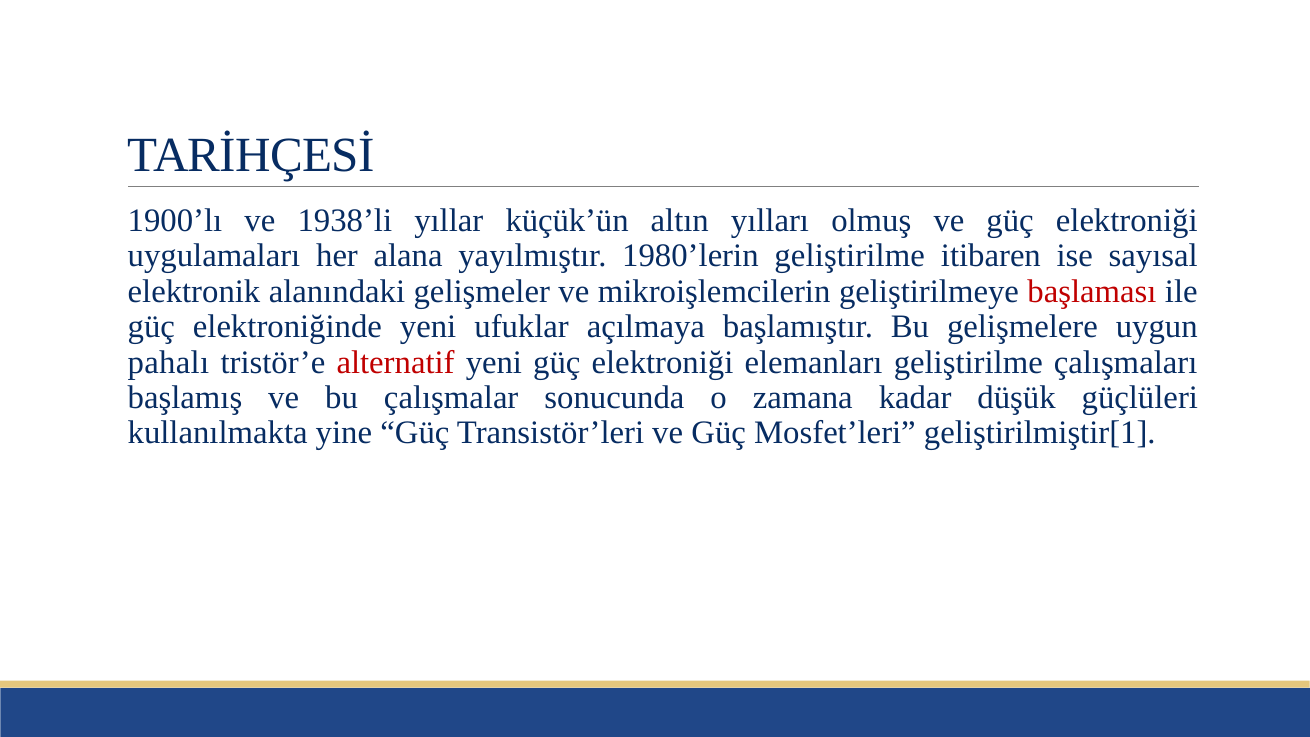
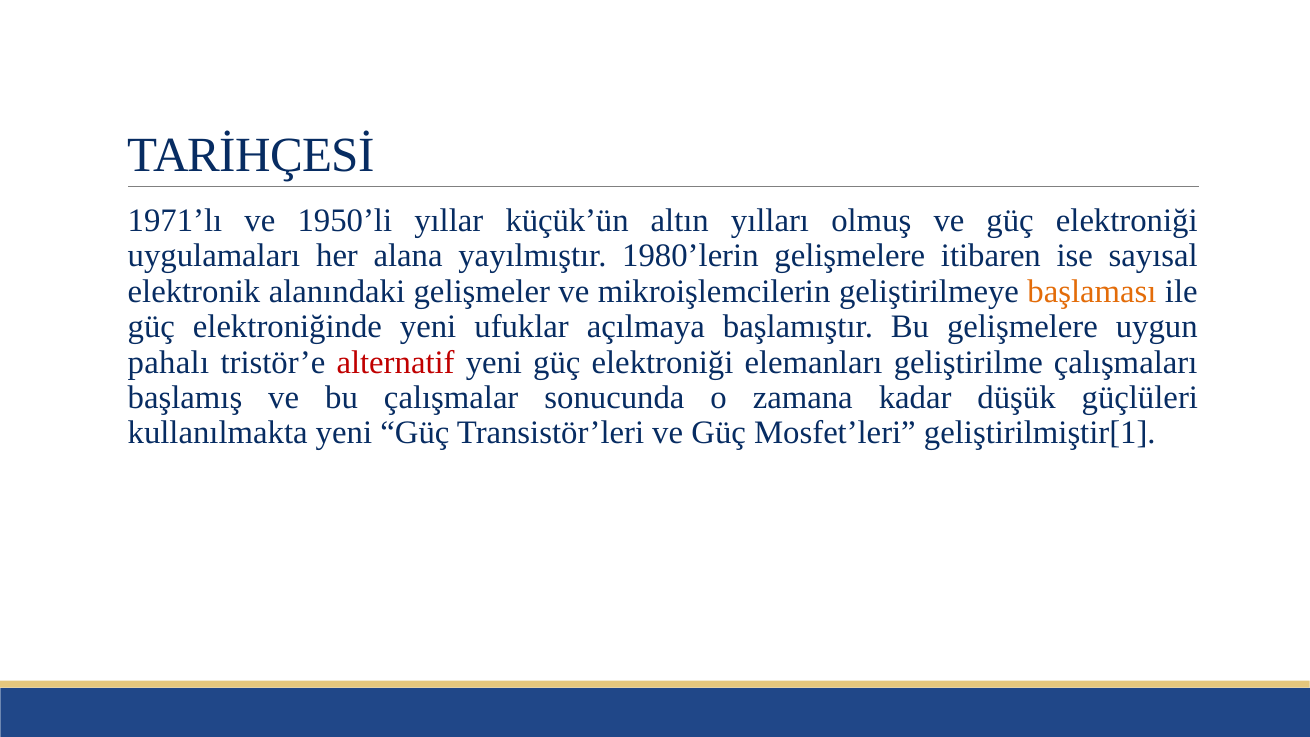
1900’lı: 1900’lı -> 1971’lı
1938’li: 1938’li -> 1950’li
1980’lerin geliştirilme: geliştirilme -> gelişmelere
başlaması colour: red -> orange
kullanılmakta yine: yine -> yeni
